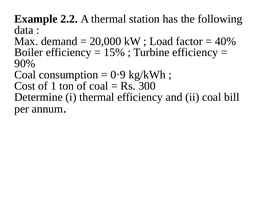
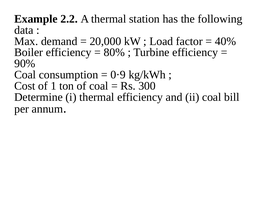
15%: 15% -> 80%
